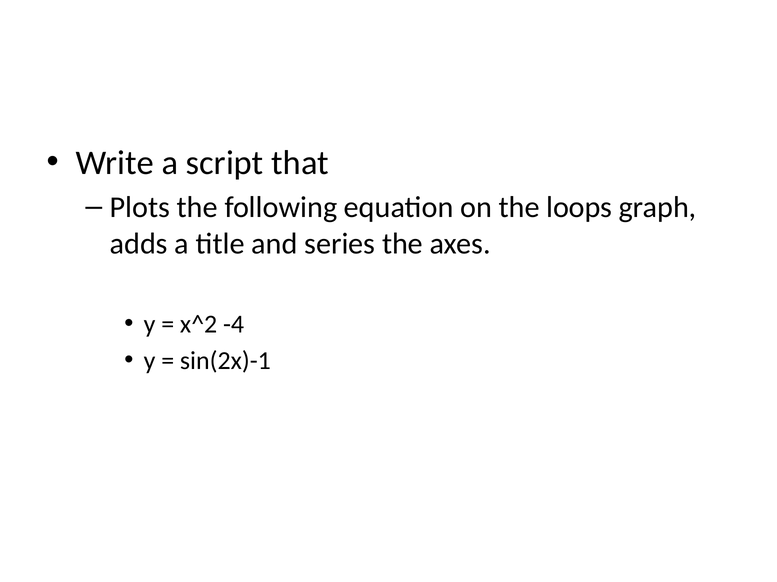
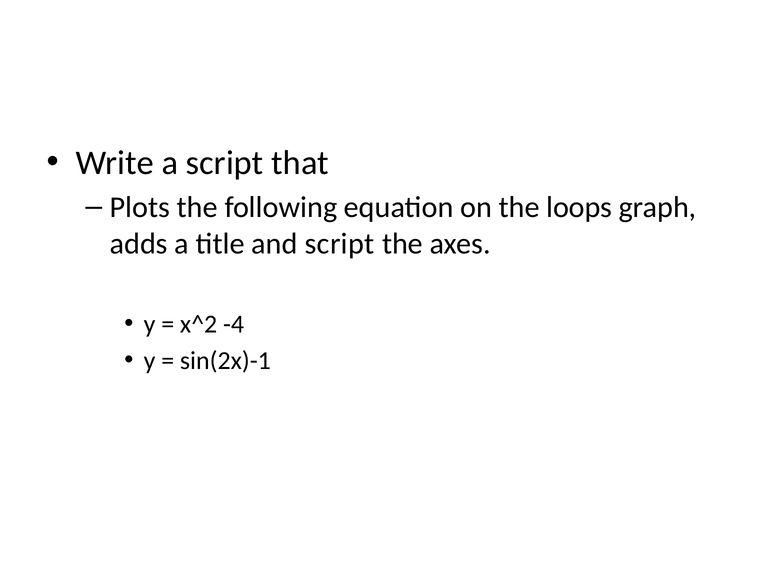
and series: series -> script
